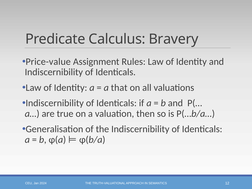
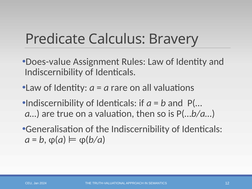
Price-value: Price-value -> Does-value
that: that -> rare
